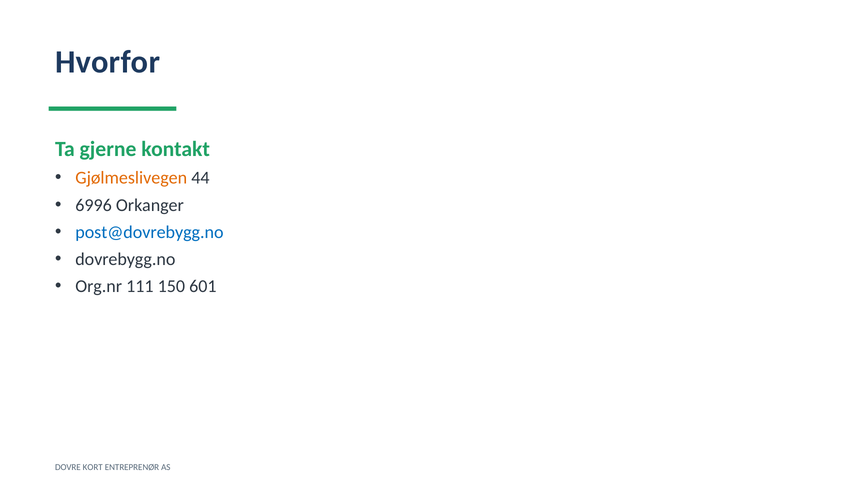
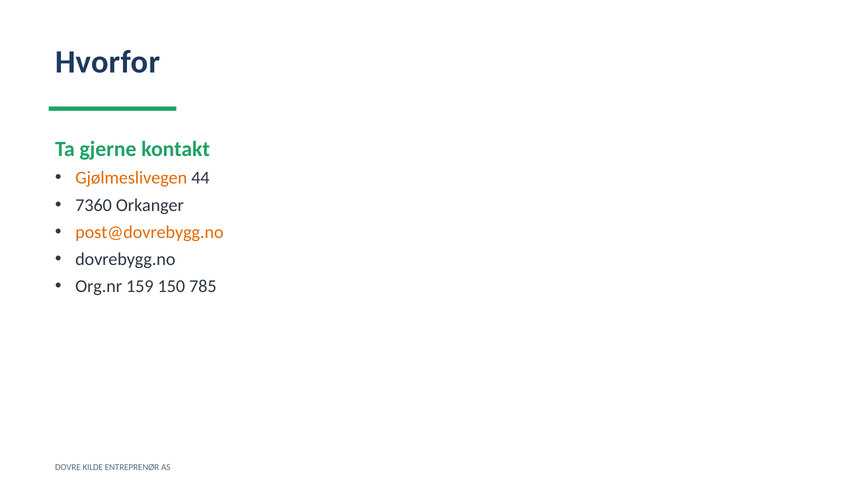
6996: 6996 -> 7360
post@dovrebygg.no colour: blue -> orange
111: 111 -> 159
601: 601 -> 785
KORT: KORT -> KILDE
